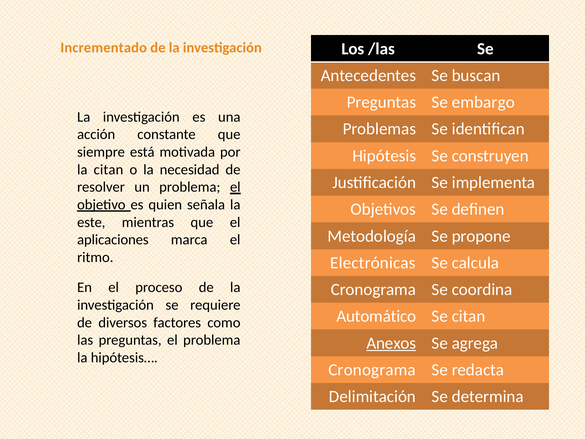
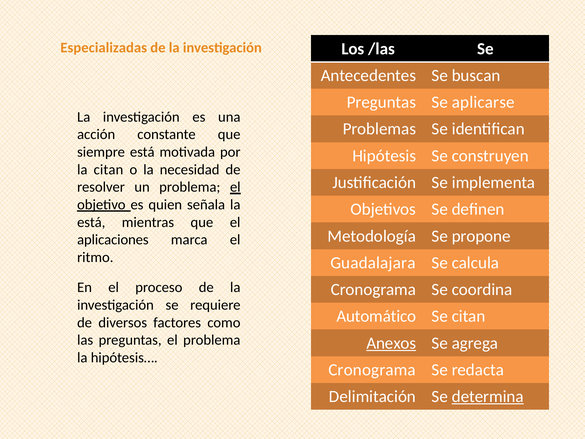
Incrementado: Incrementado -> Especializadas
embargo: embargo -> aplicarse
este at (91, 222): este -> está
Electrónicas: Electrónicas -> Guadalajara
determina underline: none -> present
